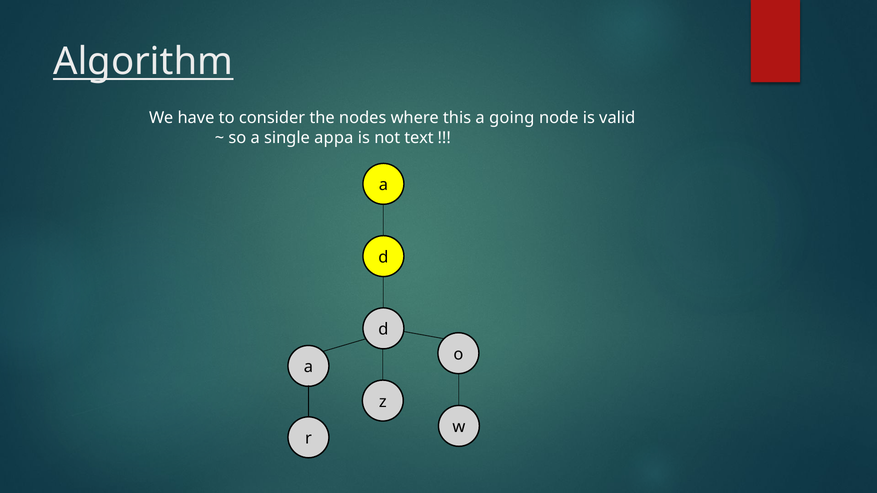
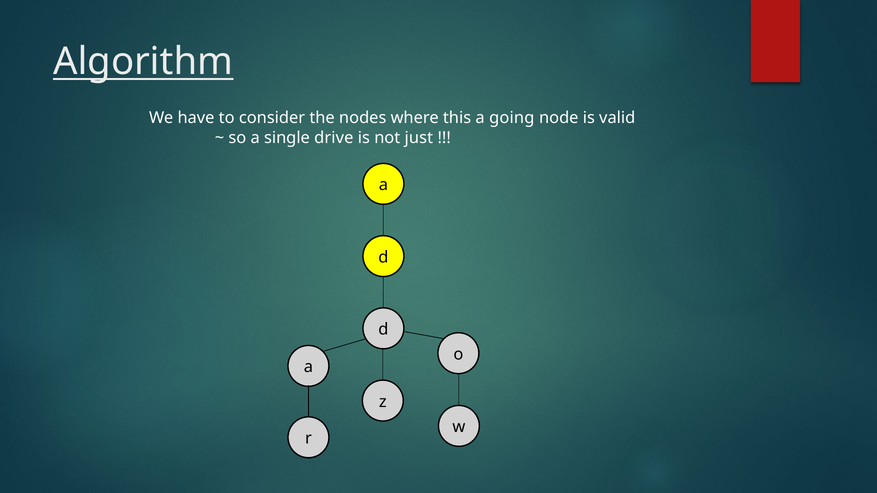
appa: appa -> drive
text: text -> just
